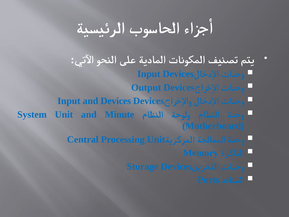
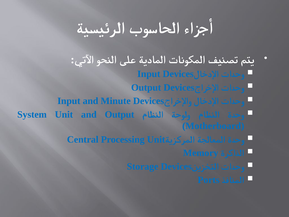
and Devices: Devices -> Minute
and Minute: Minute -> Output
